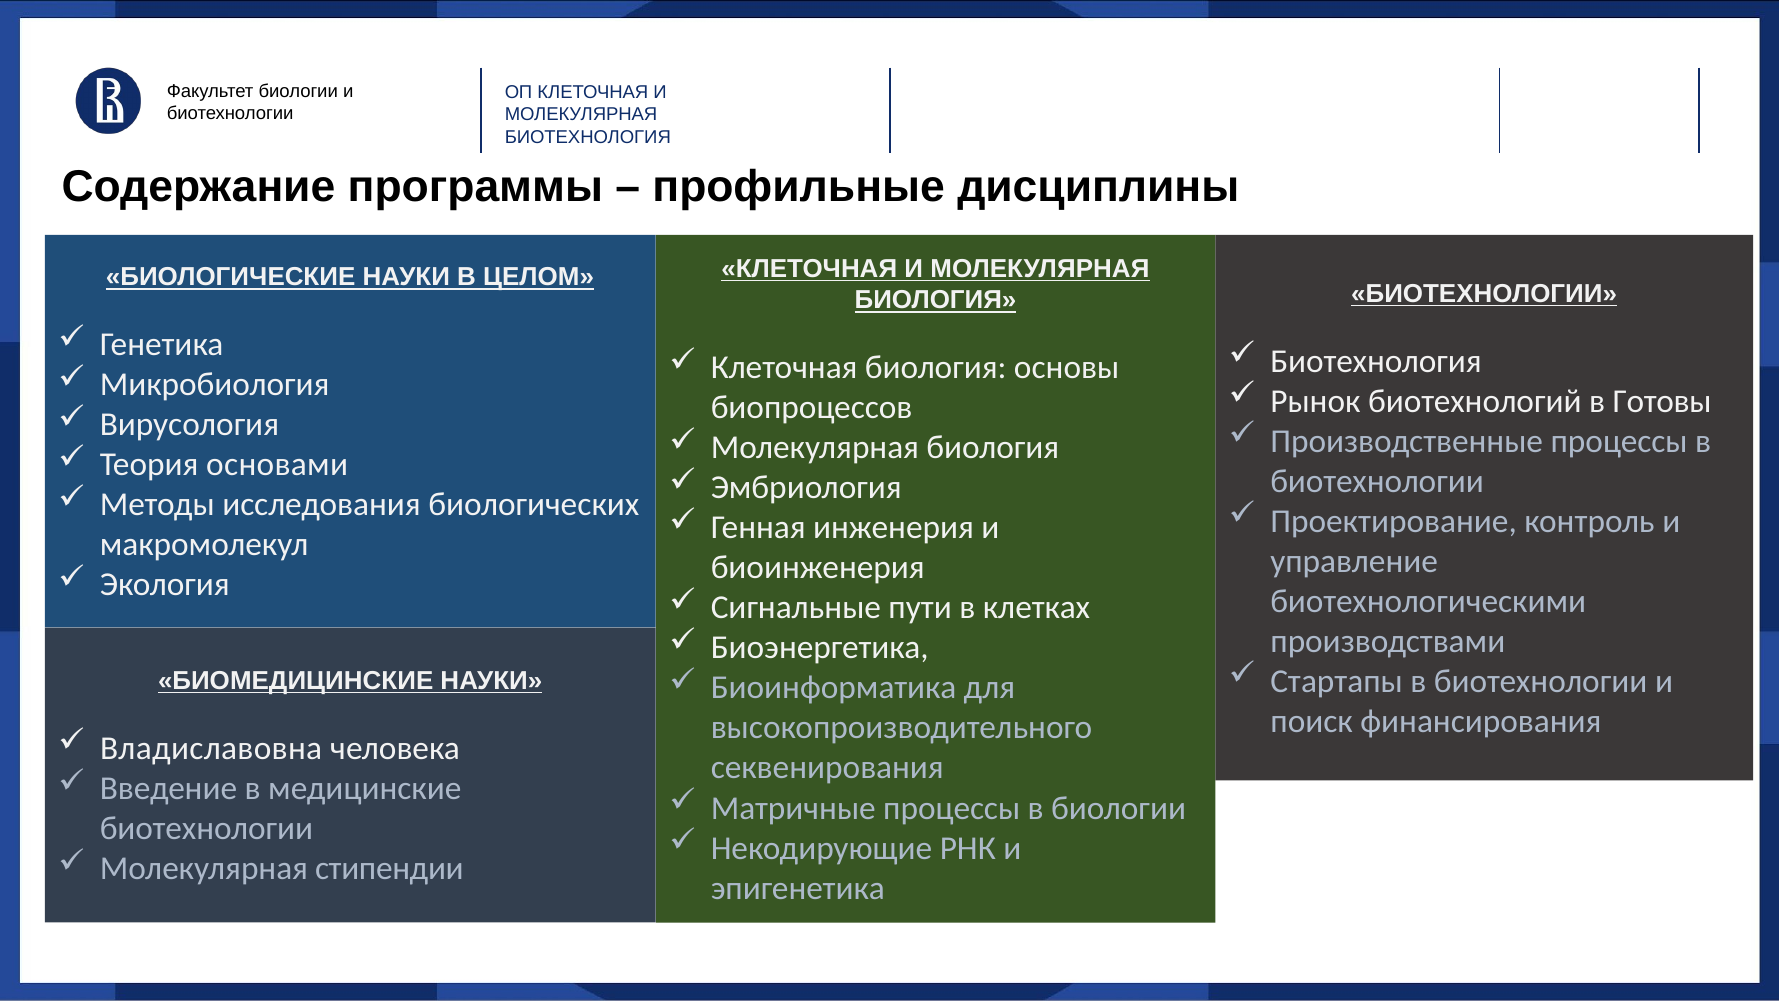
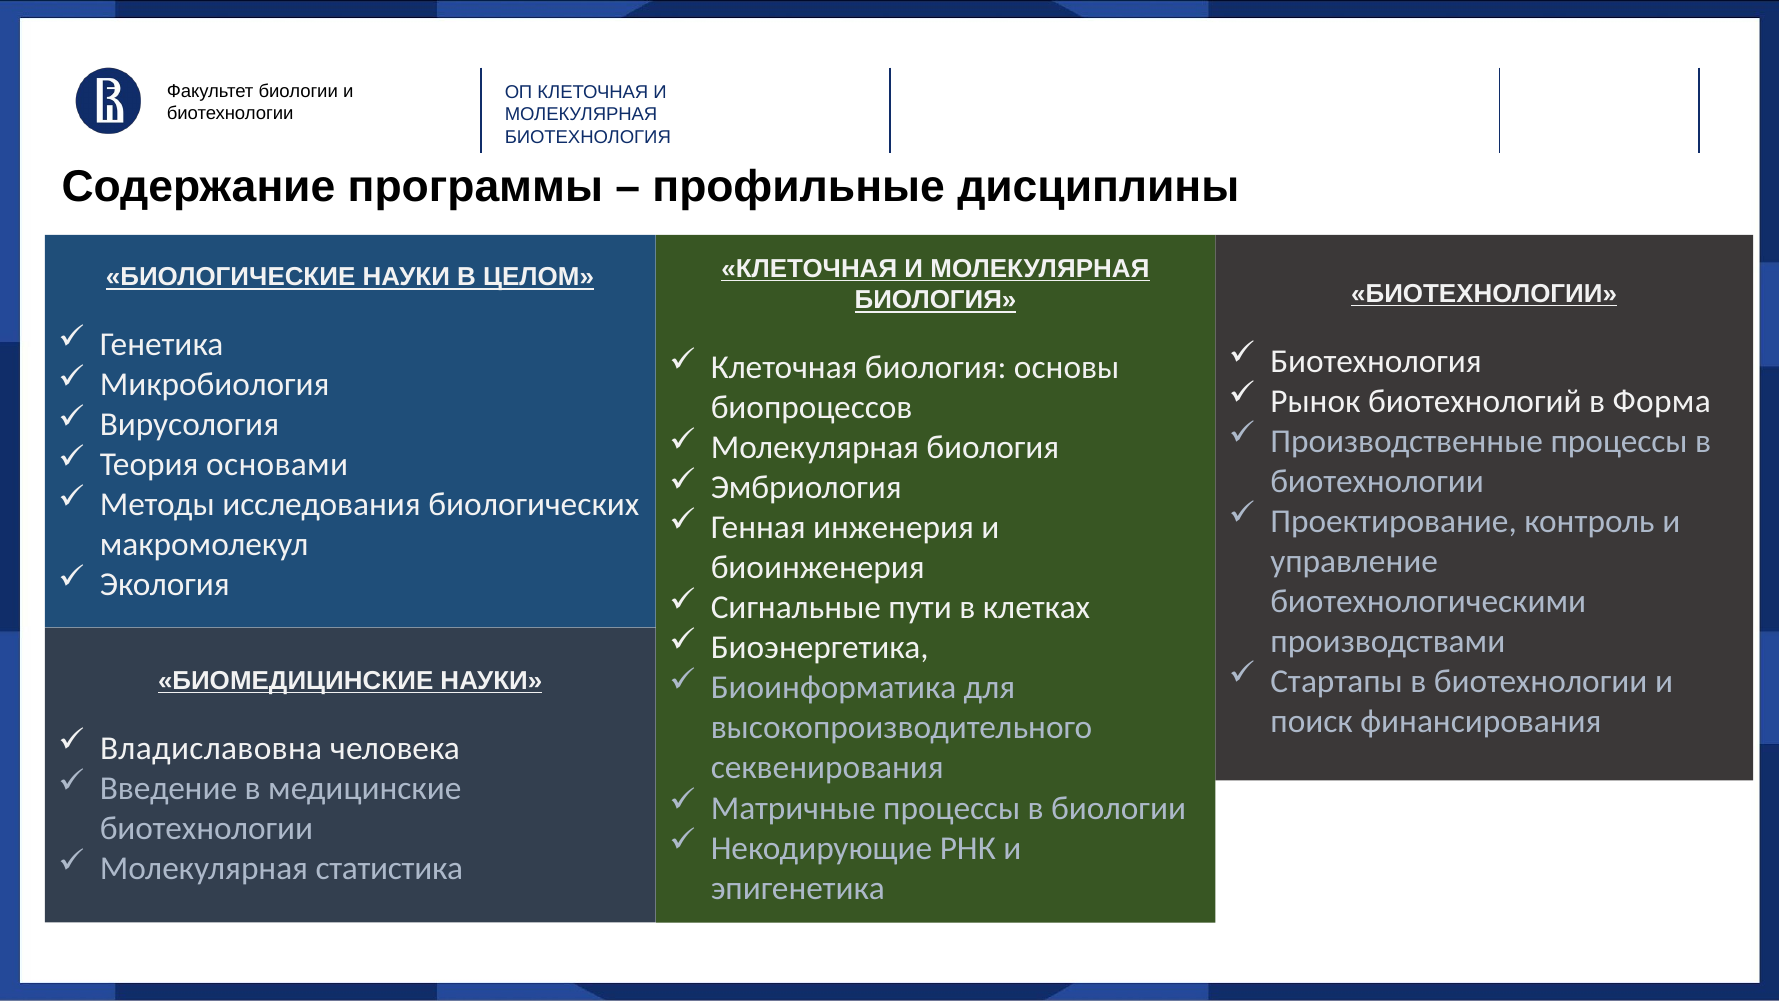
Готовы: Готовы -> Форма
стипендии: стипендии -> статистика
